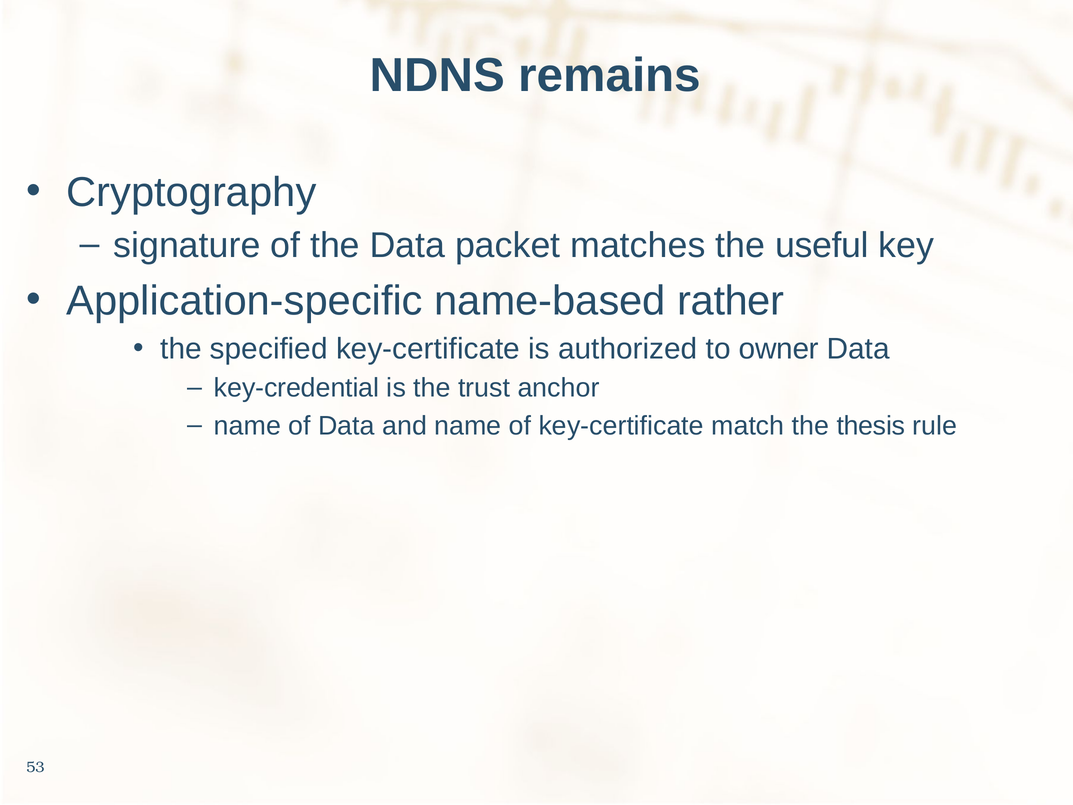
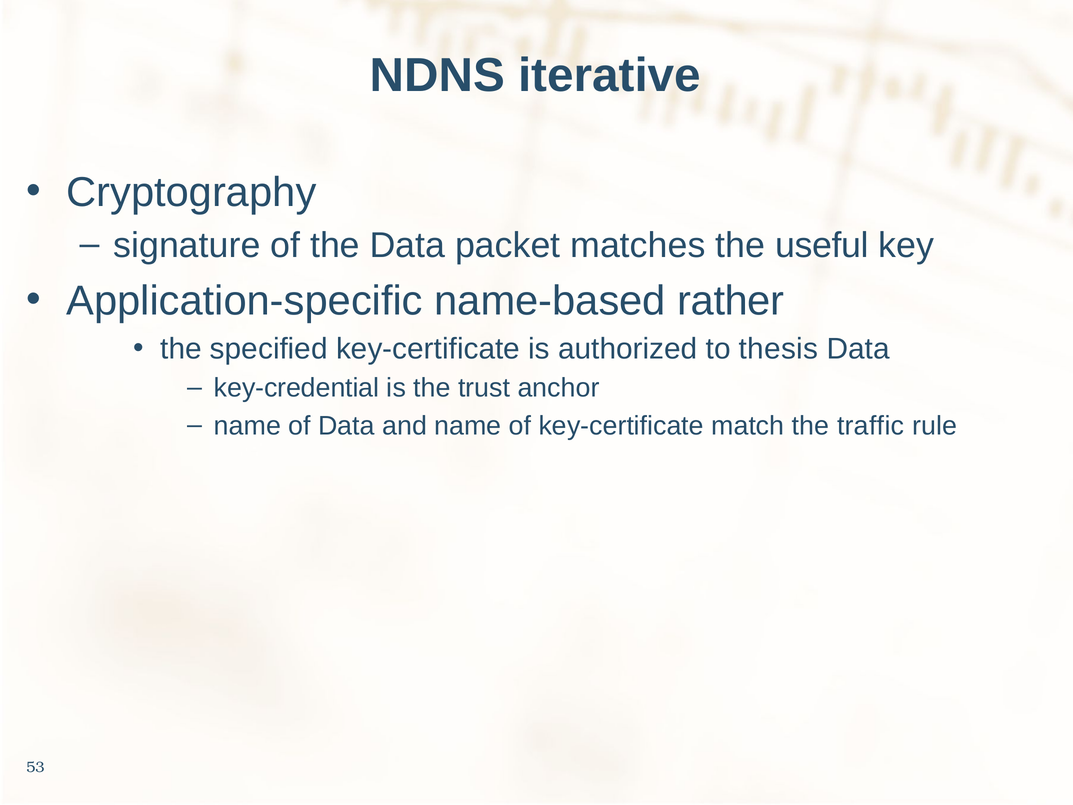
remains: remains -> iterative
owner: owner -> thesis
thesis: thesis -> traffic
